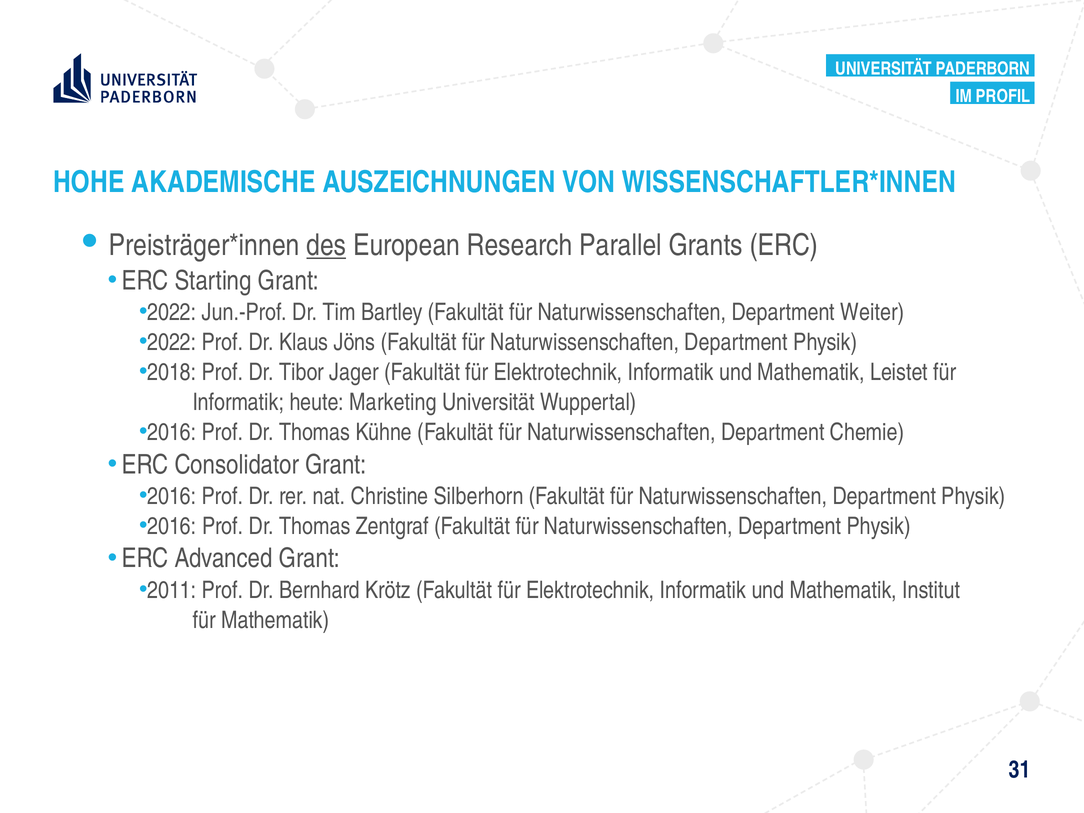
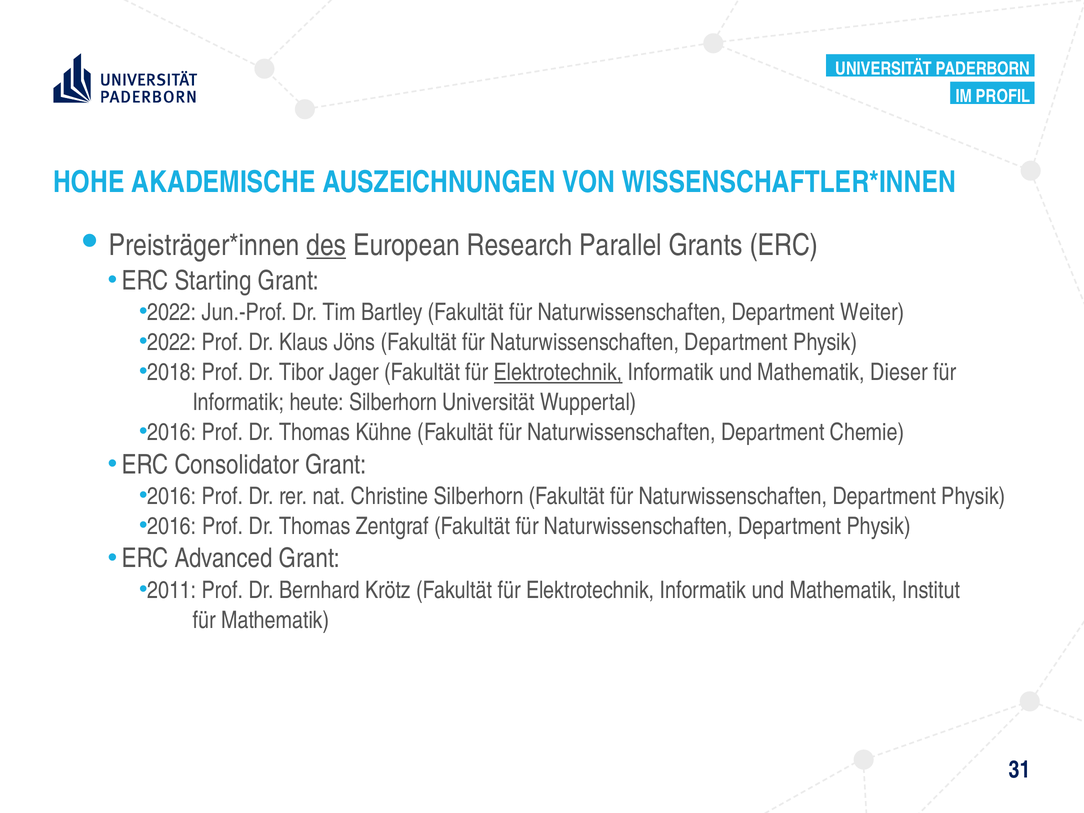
Elektrotechnik at (558, 372) underline: none -> present
Leistet: Leistet -> Dieser
heute Marketing: Marketing -> Silberhorn
